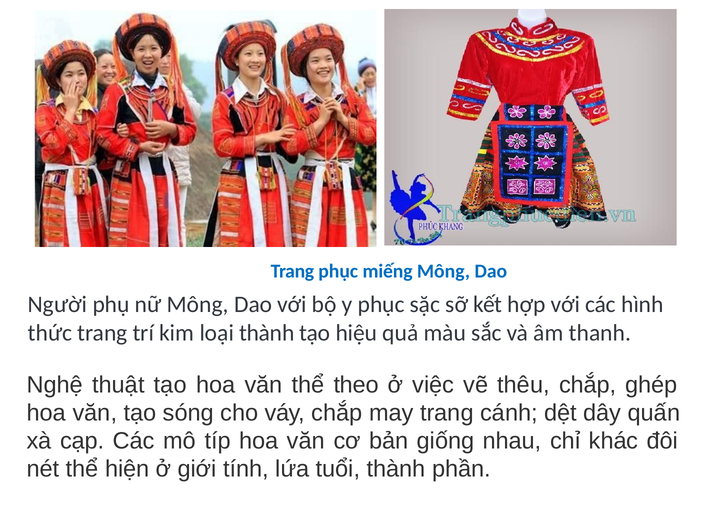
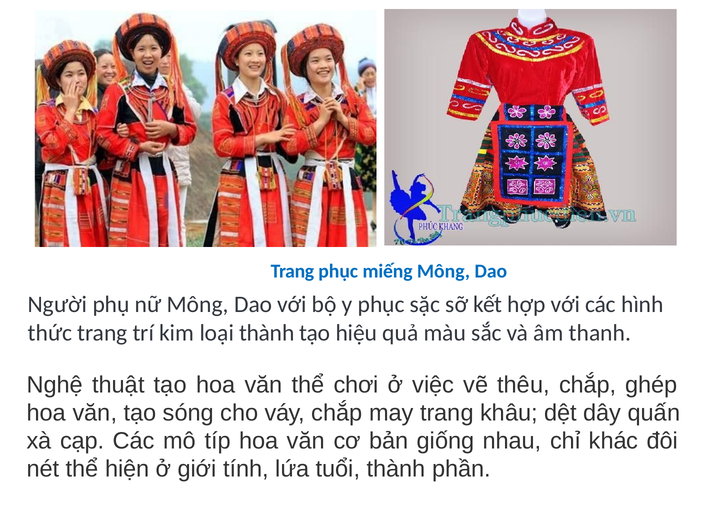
theo: theo -> chơi
cánh: cánh -> khâu
